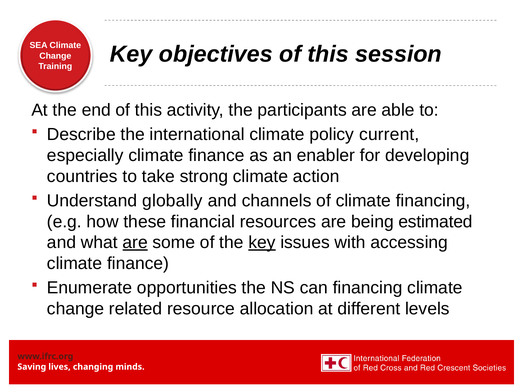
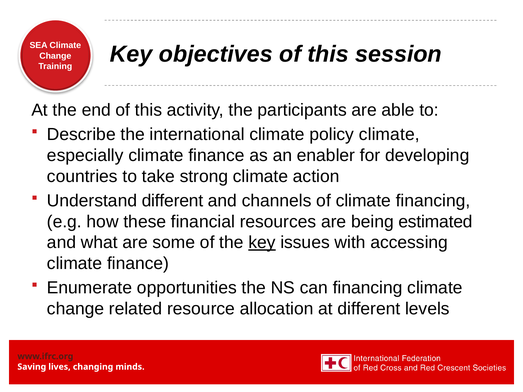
policy current: current -> climate
Understand globally: globally -> different
are at (135, 243) underline: present -> none
